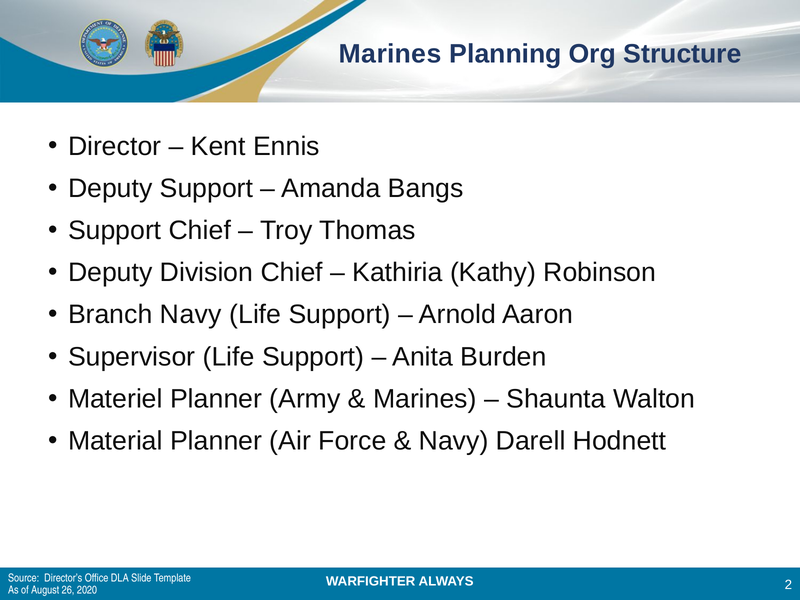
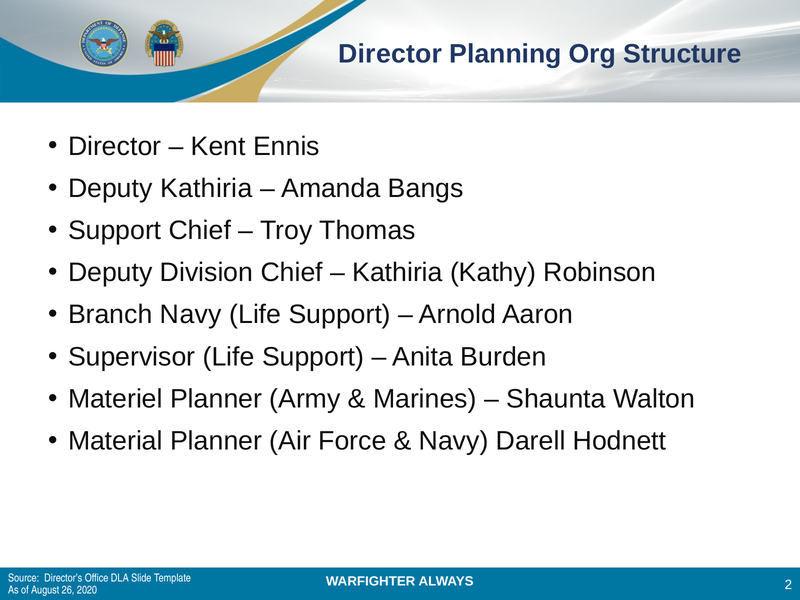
Marines at (390, 54): Marines -> Director
Deputy Support: Support -> Kathiria
